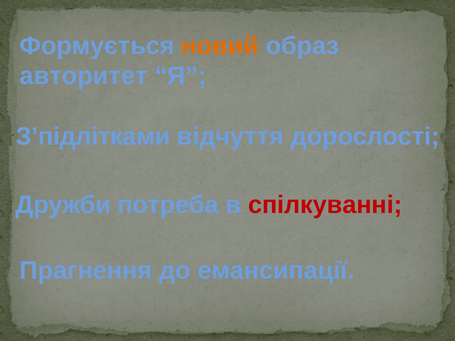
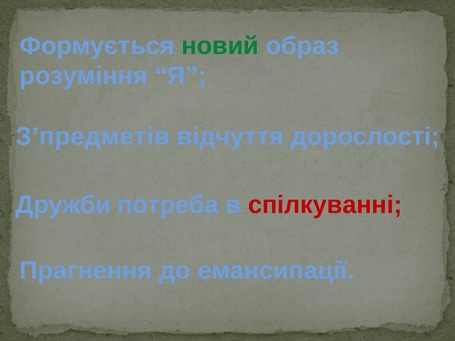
новий colour: orange -> green
авторитет: авторитет -> розуміння
З’підлітками: З’підлітками -> З’предметів
